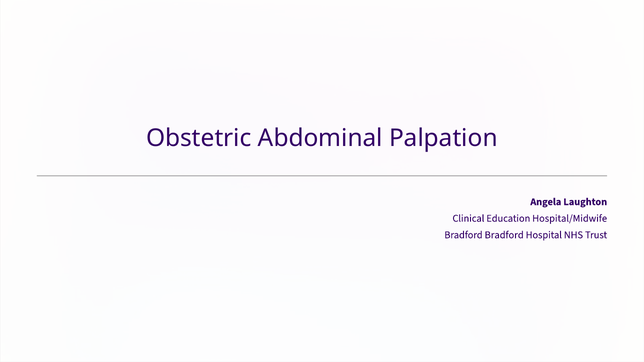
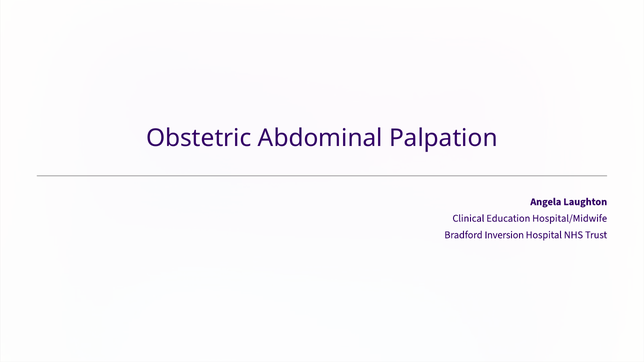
Bradford Bradford: Bradford -> Inversion
